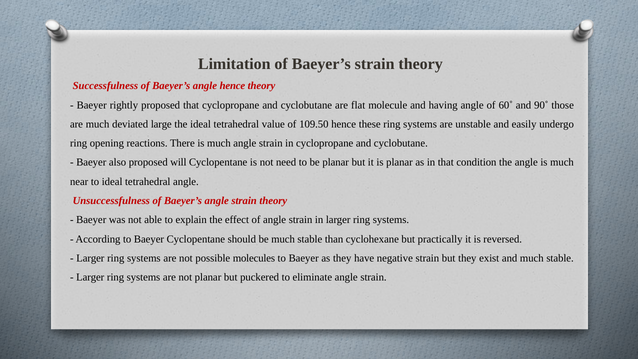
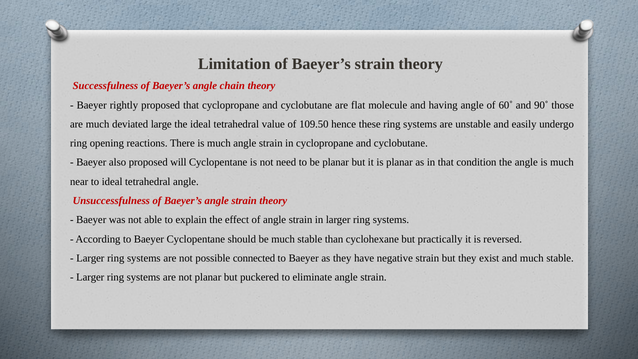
angle hence: hence -> chain
molecules: molecules -> connected
